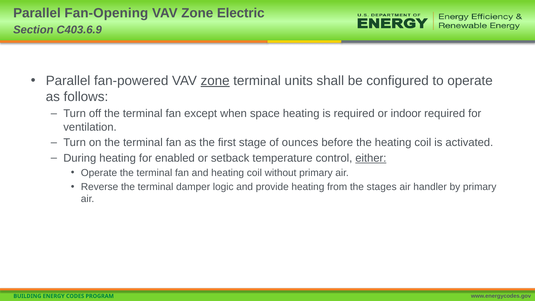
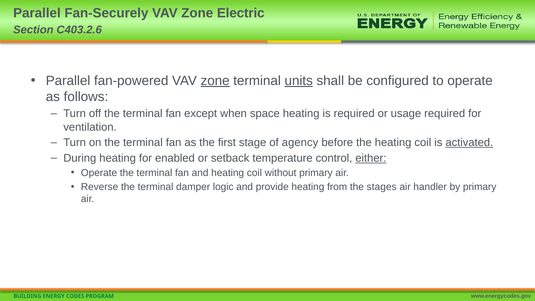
Fan-Opening: Fan-Opening -> Fan-Securely
C403.6.9: C403.6.9 -> C403.2.6
units underline: none -> present
indoor: indoor -> usage
ounces: ounces -> agency
activated underline: none -> present
